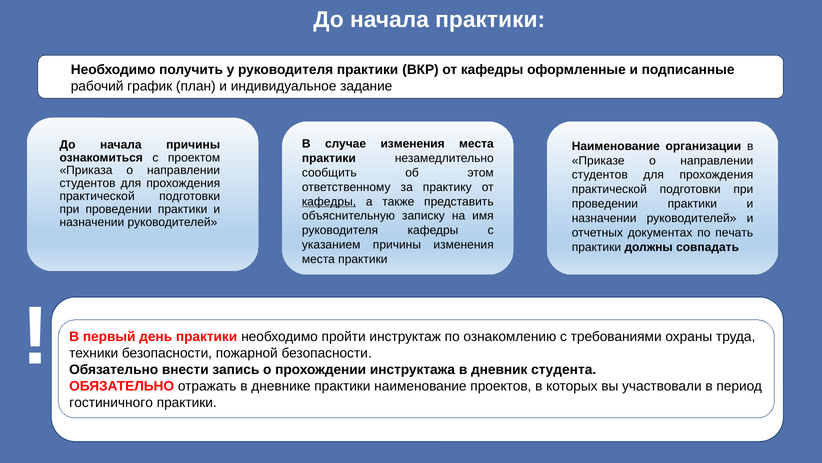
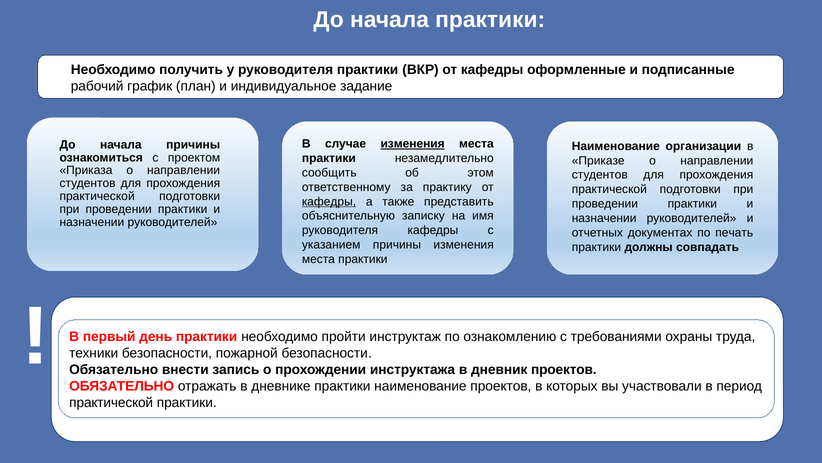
изменения at (413, 144) underline: none -> present
дневник студента: студента -> проектов
гостиничного at (111, 402): гостиничного -> практической
